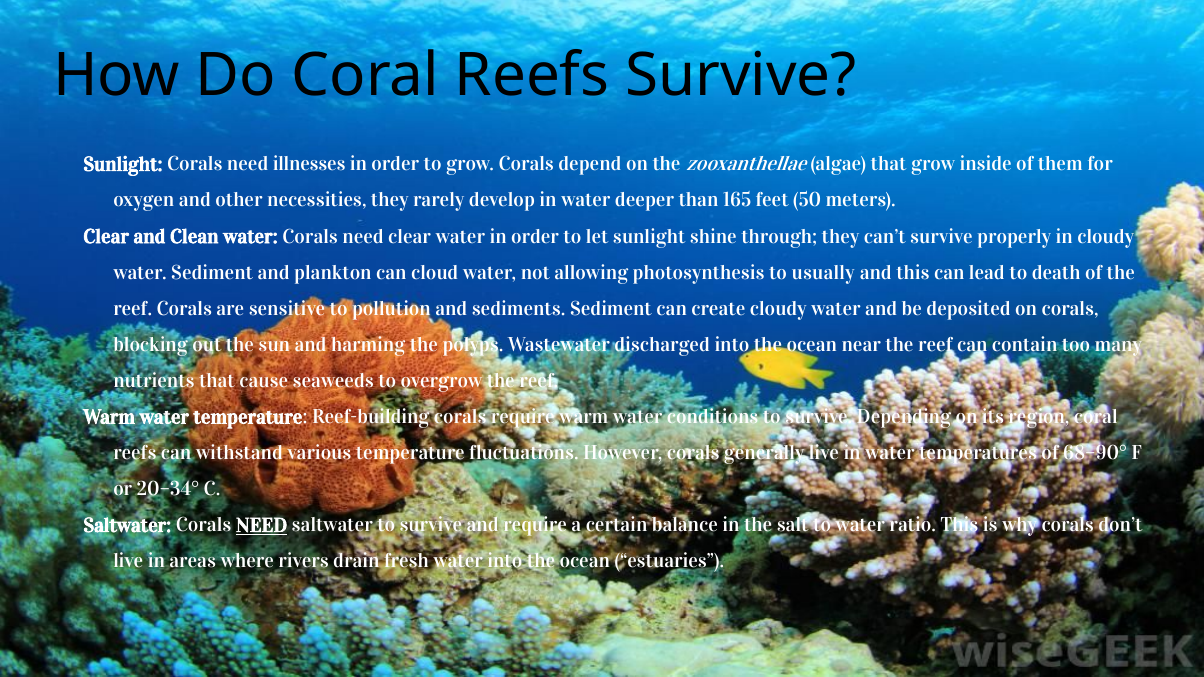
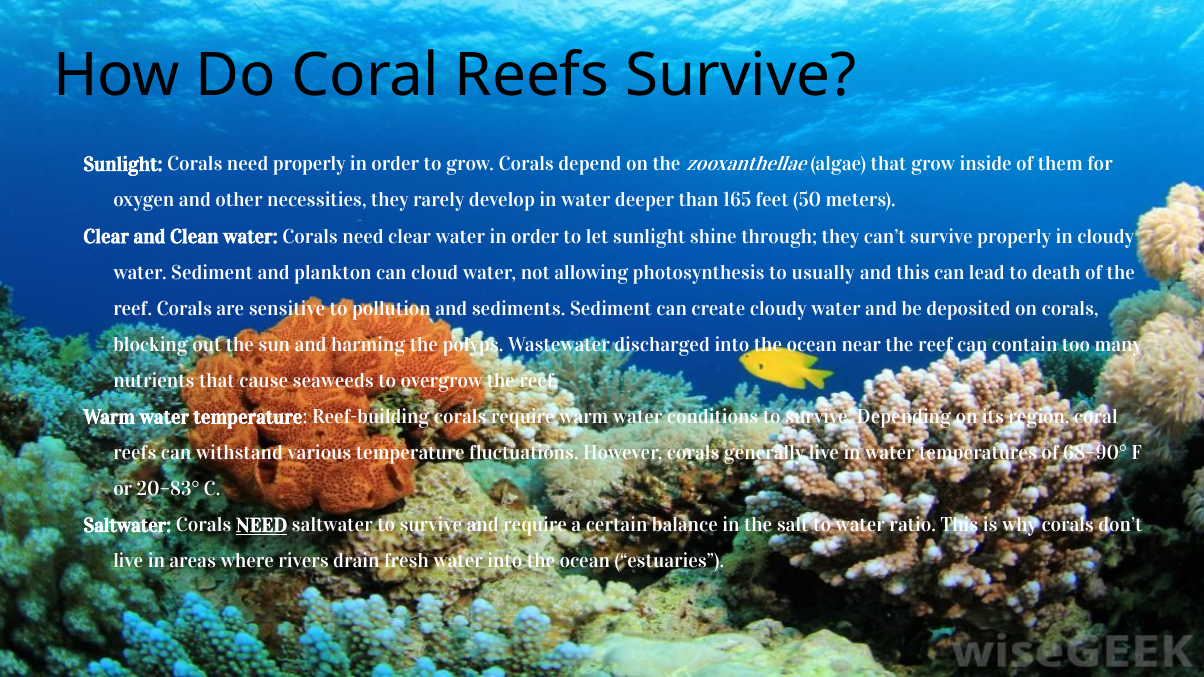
need illnesses: illnesses -> properly
20–34°: 20–34° -> 20–83°
